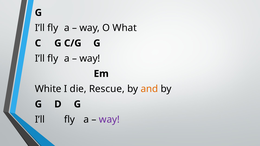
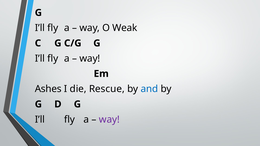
What: What -> Weak
White: White -> Ashes
and colour: orange -> blue
